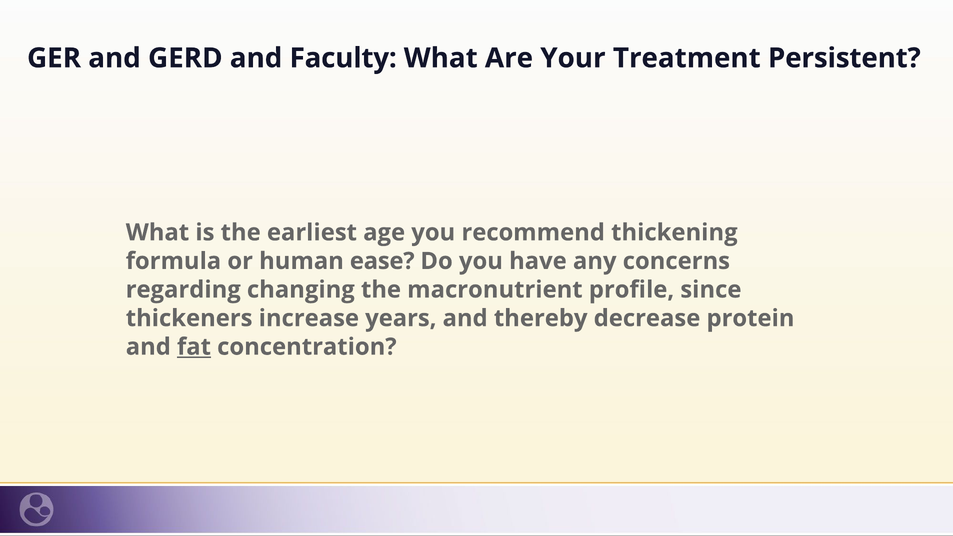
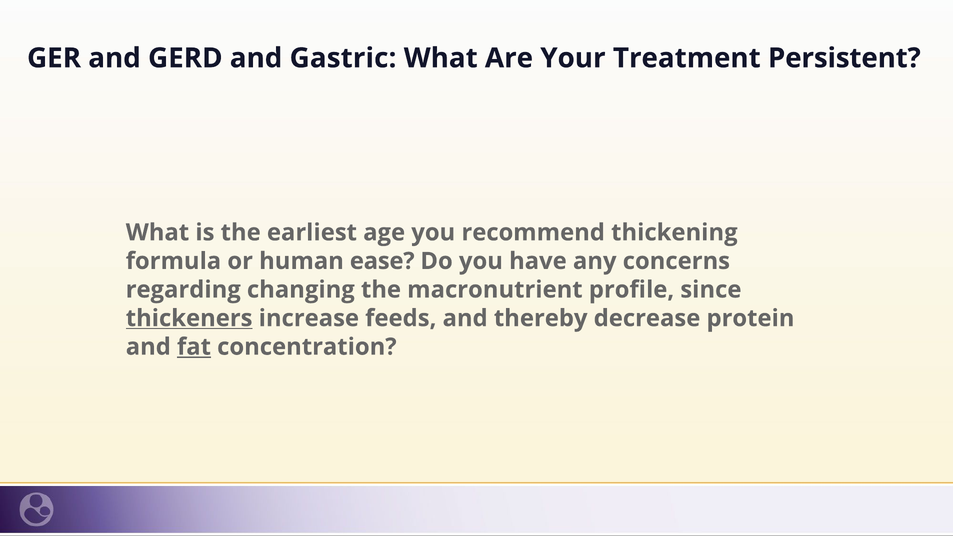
Faculty: Faculty -> Gastric
thickeners underline: none -> present
years: years -> feeds
